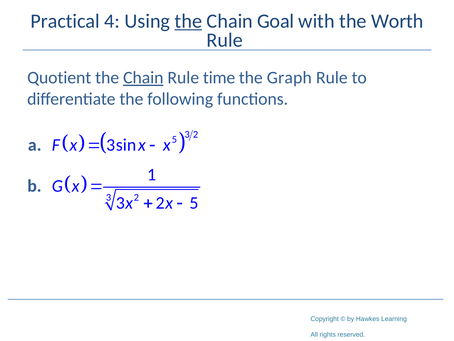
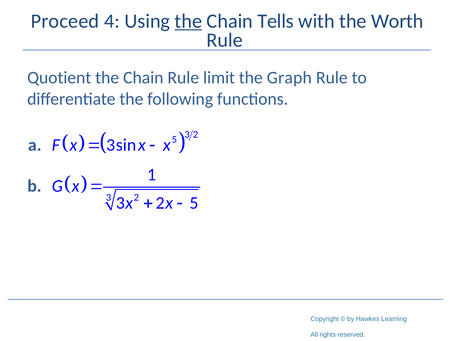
Practical: Practical -> Proceed
Goal: Goal -> Tells
Chain at (143, 78) underline: present -> none
time: time -> limit
